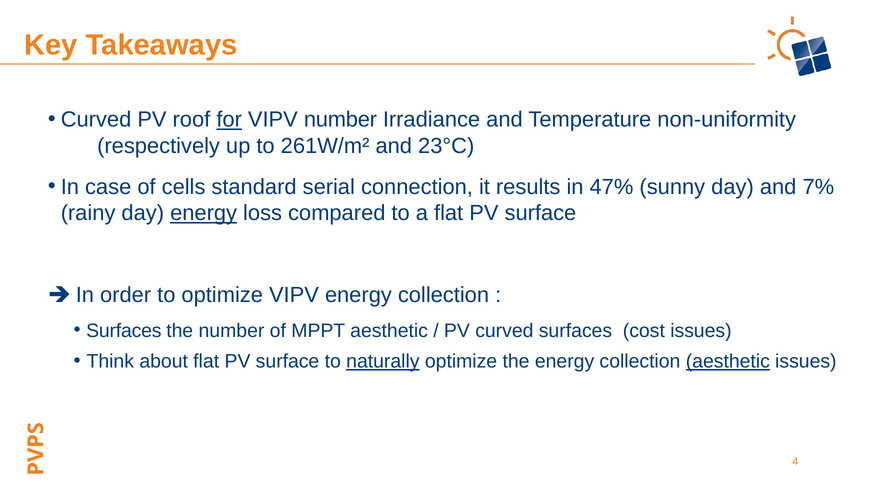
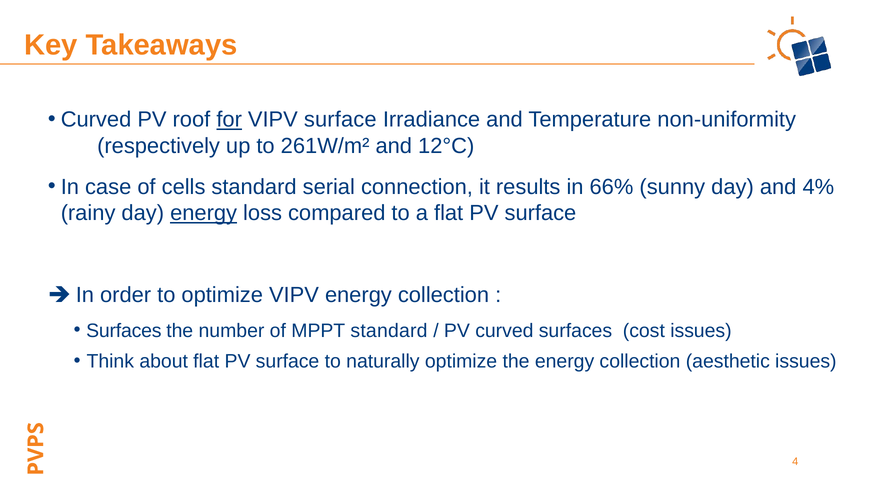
VIPV number: number -> surface
23°C: 23°C -> 12°C
47%: 47% -> 66%
7%: 7% -> 4%
MPPT aesthetic: aesthetic -> standard
naturally underline: present -> none
aesthetic at (728, 361) underline: present -> none
